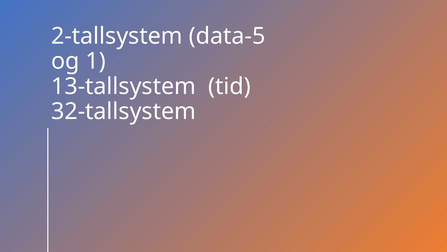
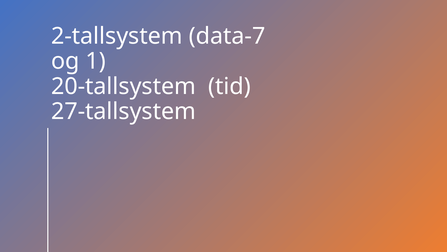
data-5: data-5 -> data-7
13-tallsystem: 13-tallsystem -> 20-tallsystem
32-tallsystem: 32-tallsystem -> 27-tallsystem
